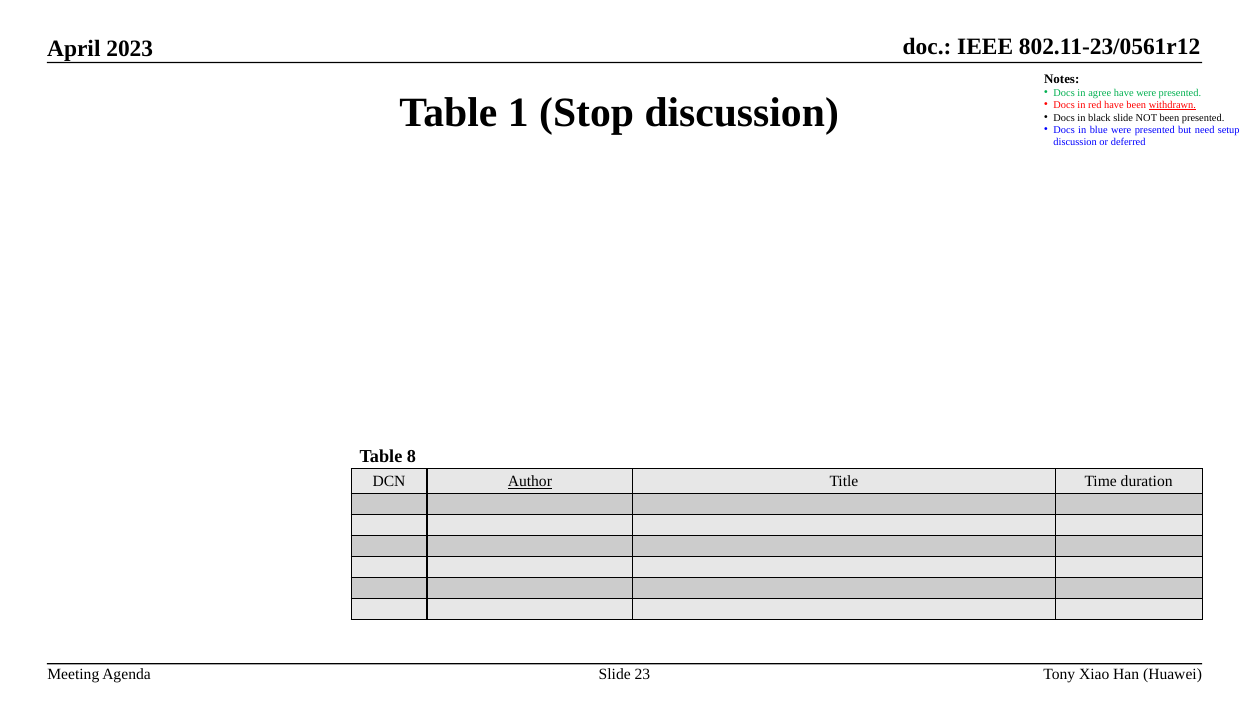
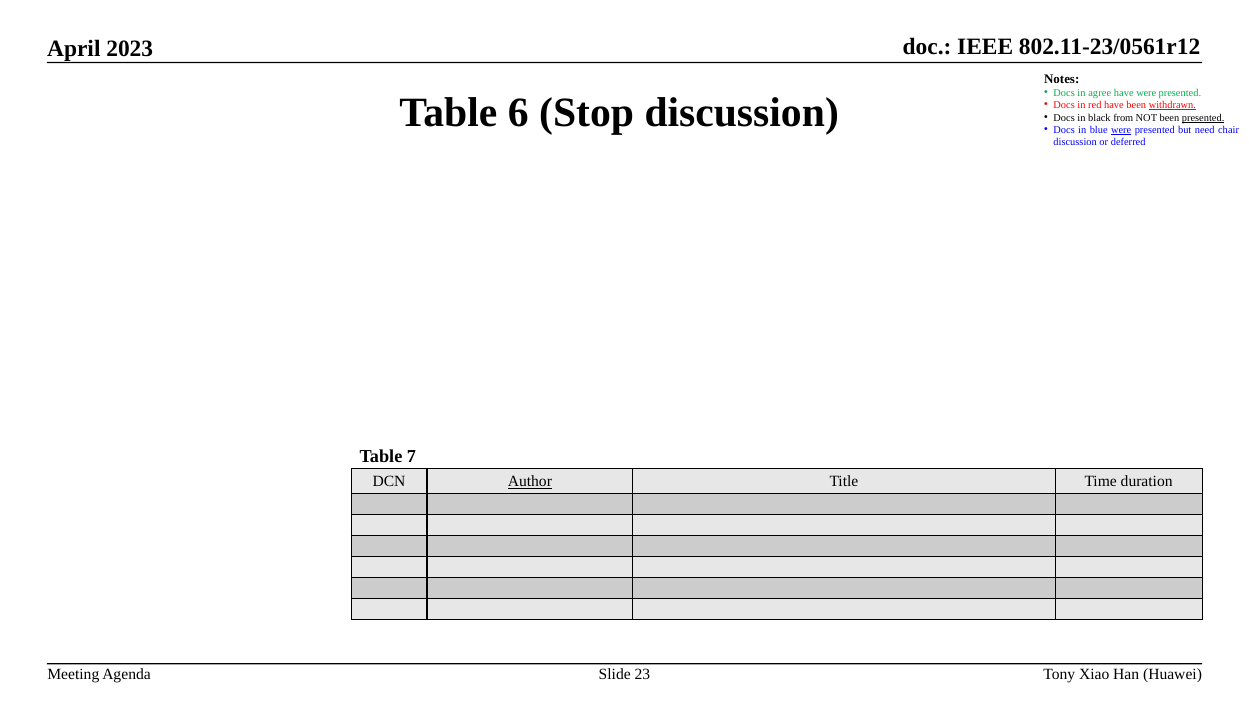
1: 1 -> 6
black slide: slide -> from
presented at (1203, 117) underline: none -> present
were at (1121, 130) underline: none -> present
setup: setup -> chair
8: 8 -> 7
